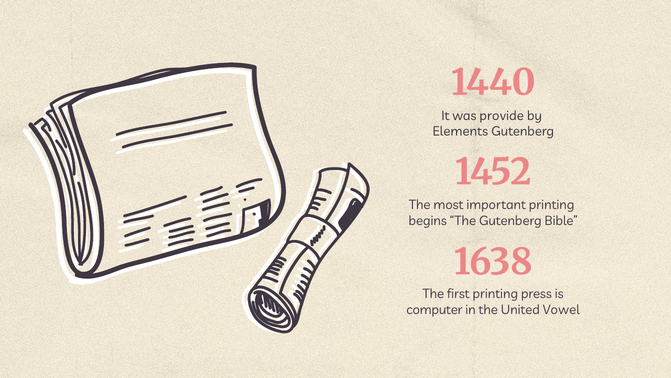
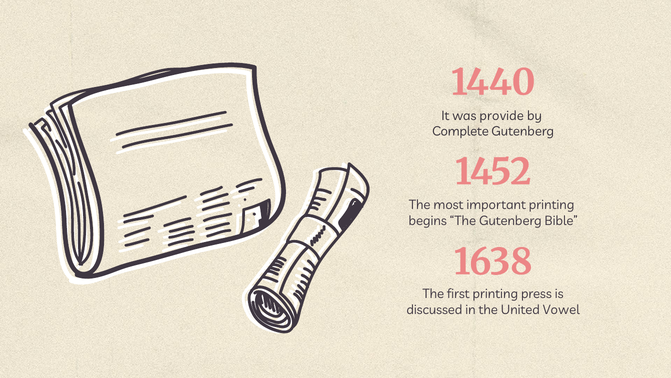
Elements: Elements -> Complete
computer: computer -> discussed
